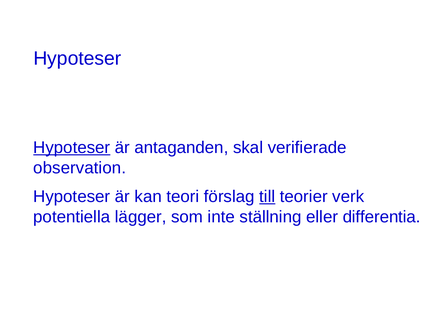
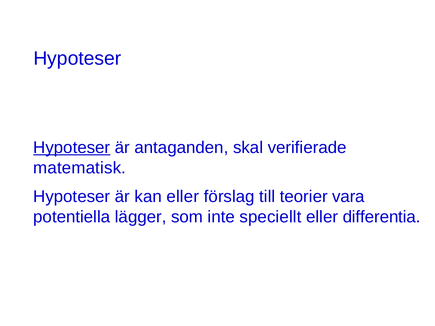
observation: observation -> matematisk
kan teori: teori -> eller
till underline: present -> none
verk: verk -> vara
ställning: ställning -> speciellt
